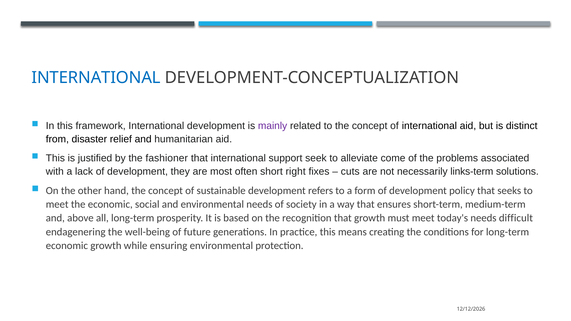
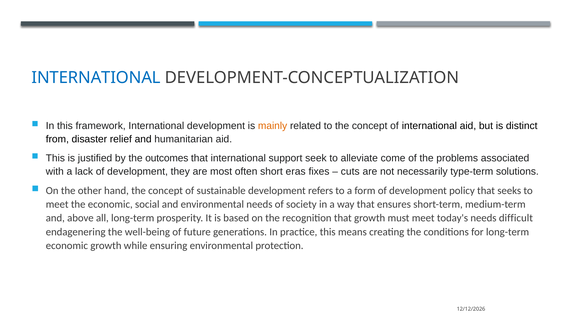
mainly colour: purple -> orange
fashioner: fashioner -> outcomes
right: right -> eras
links-term: links-term -> type-term
